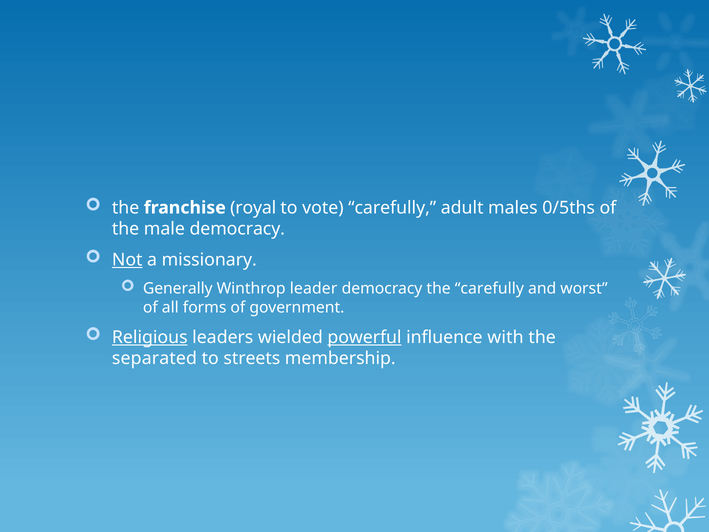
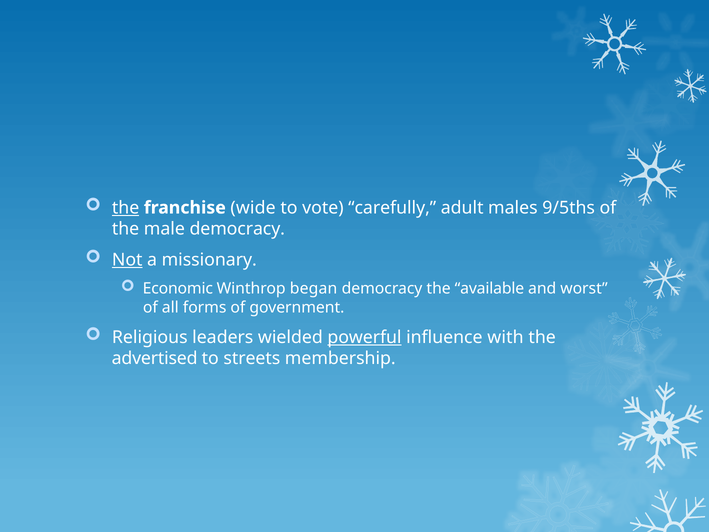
the at (126, 208) underline: none -> present
royal: royal -> wide
0/5ths: 0/5ths -> 9/5ths
Generally: Generally -> Economic
leader: leader -> began
the carefully: carefully -> available
Religious underline: present -> none
separated: separated -> advertised
